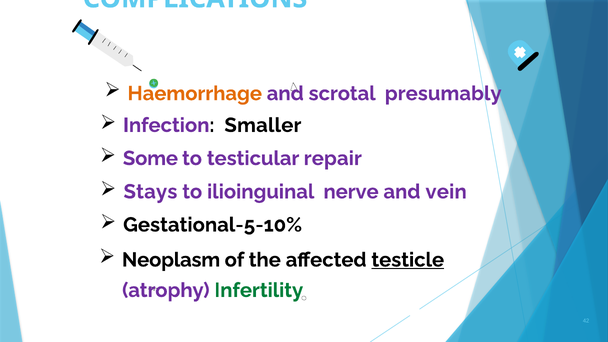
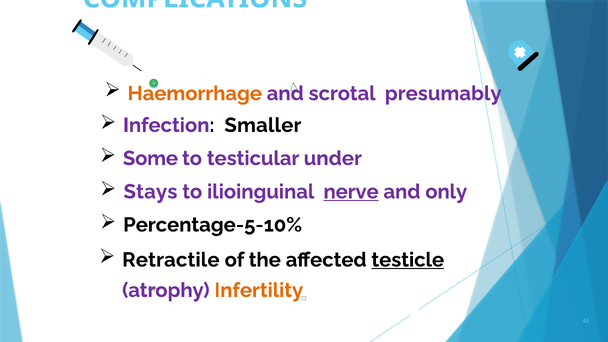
repair: repair -> under
nerve underline: none -> present
vein: vein -> only
Gestational-5-10%: Gestational-5-10% -> Percentage-5-10%
Neoplasm: Neoplasm -> Retractile
Infertility colour: green -> orange
